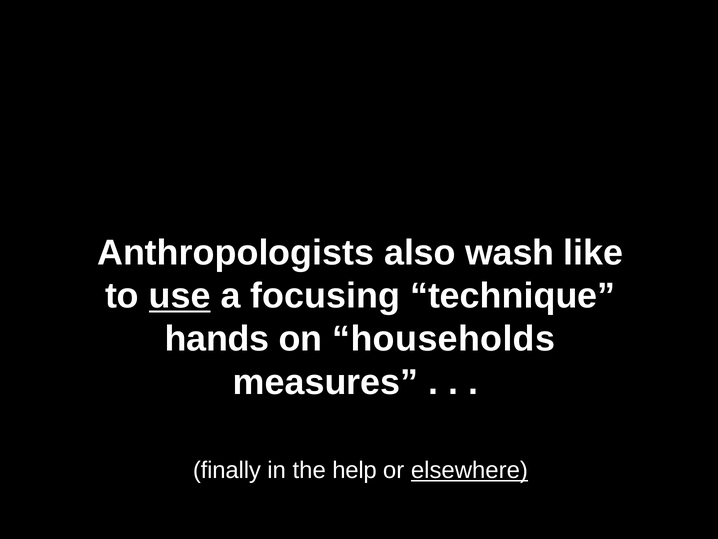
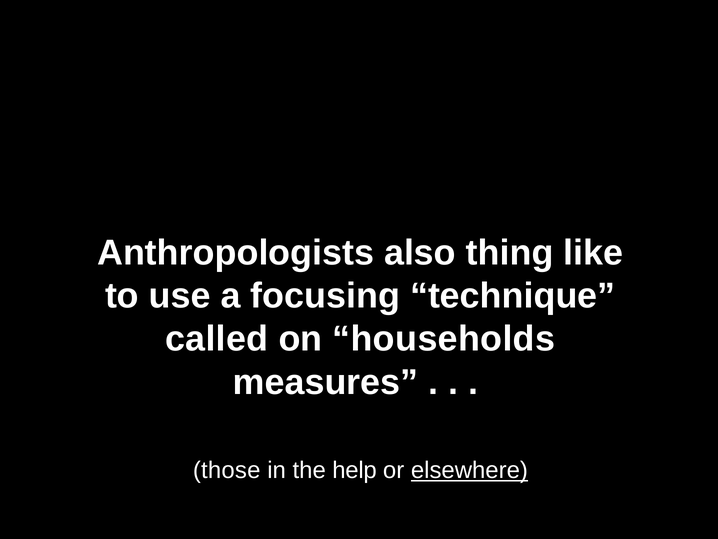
wash: wash -> thing
use underline: present -> none
hands: hands -> called
finally: finally -> those
